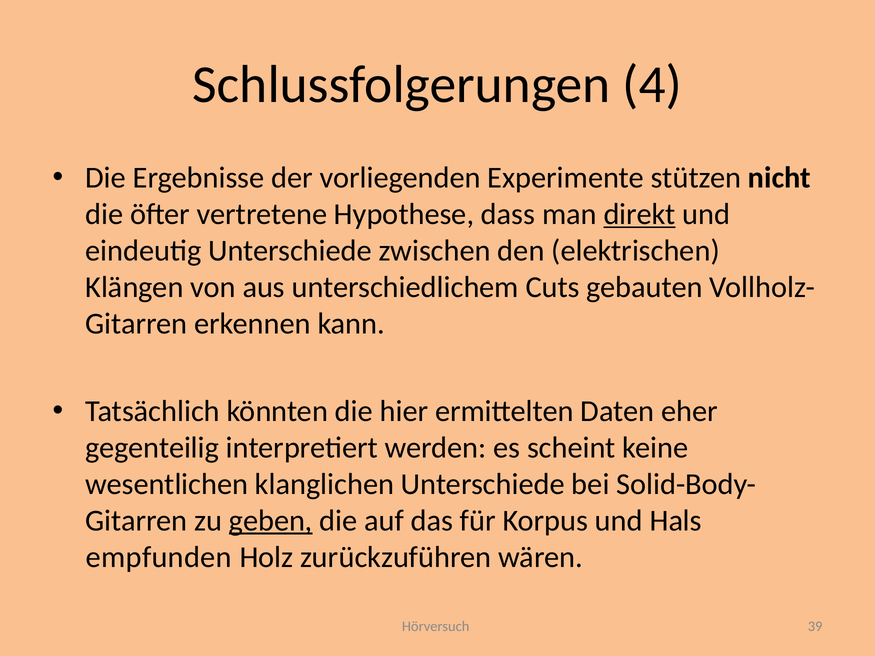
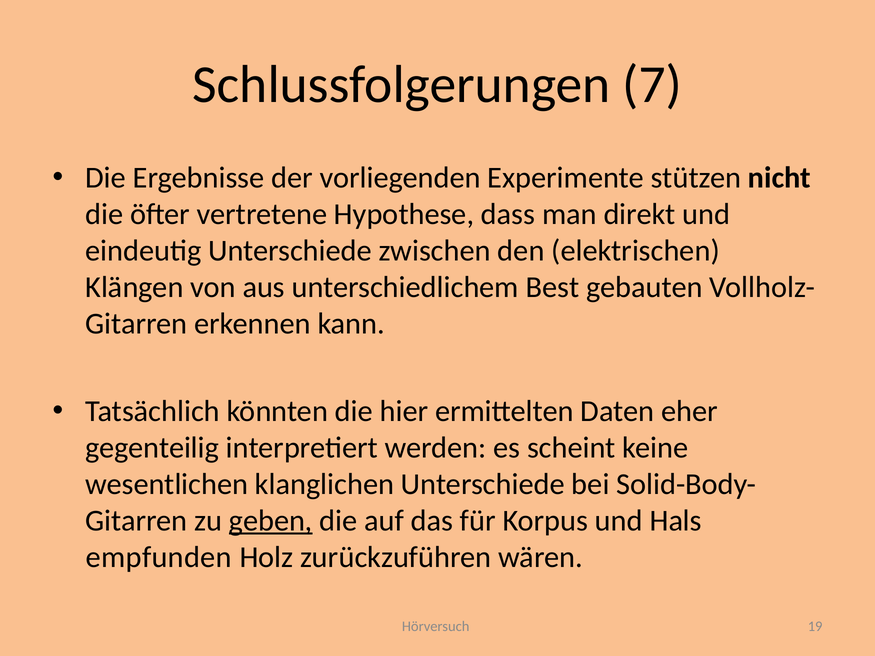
4: 4 -> 7
direkt underline: present -> none
Cuts: Cuts -> Best
39: 39 -> 19
